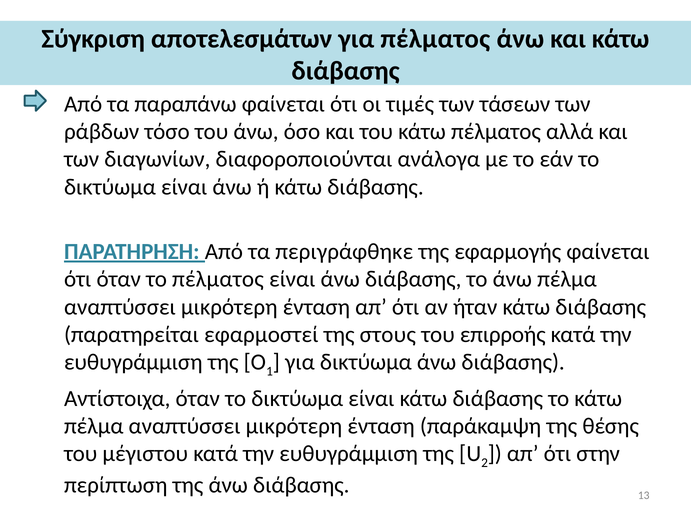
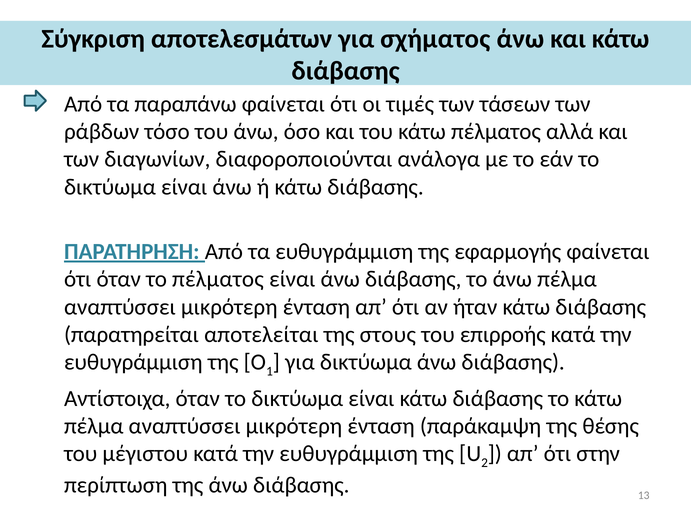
για πέλματος: πέλματος -> σχήματος
τα περιγράφθηκε: περιγράφθηκε -> ευθυγράμμιση
εφαρμοστεί: εφαρμοστεί -> αποτελείται
